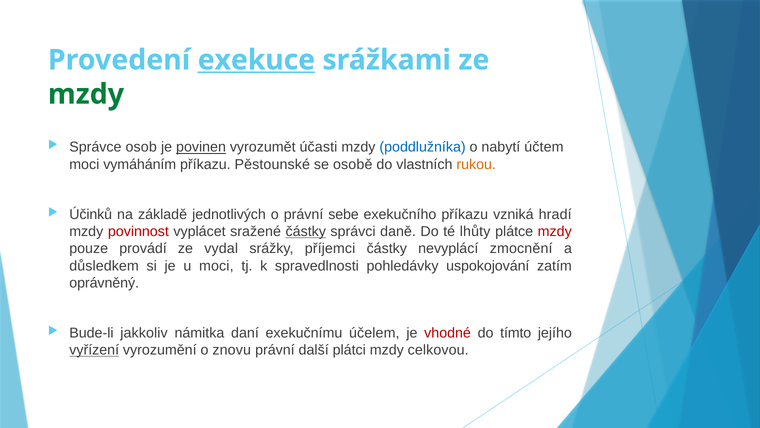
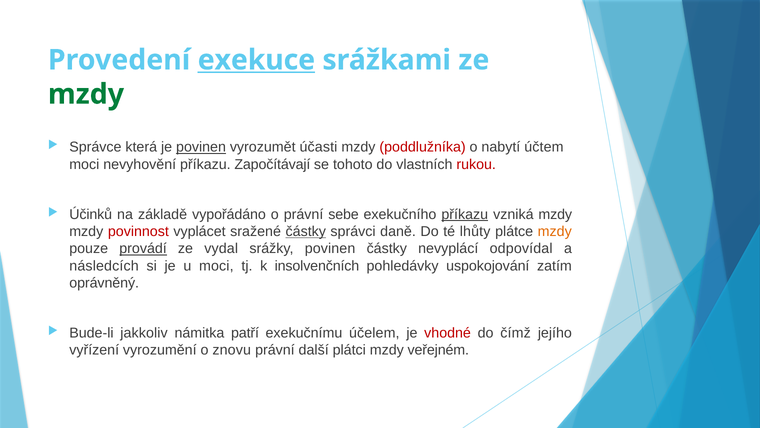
osob: osob -> která
poddlužníka colour: blue -> red
vymáháním: vymáháním -> nevyhovění
Pěstounské: Pěstounské -> Započítávají
osobě: osobě -> tohoto
rukou colour: orange -> red
jednotlivých: jednotlivých -> vypořádáno
příkazu at (465, 214) underline: none -> present
vzniká hradí: hradí -> mzdy
mzdy at (555, 231) colour: red -> orange
provádí underline: none -> present
srážky příjemci: příjemci -> povinen
zmocnění: zmocnění -> odpovídal
důsledkem: důsledkem -> následcích
spravedlnosti: spravedlnosti -> insolvenčních
daní: daní -> patří
tímto: tímto -> čímž
vyřízení underline: present -> none
celkovou: celkovou -> veřejném
